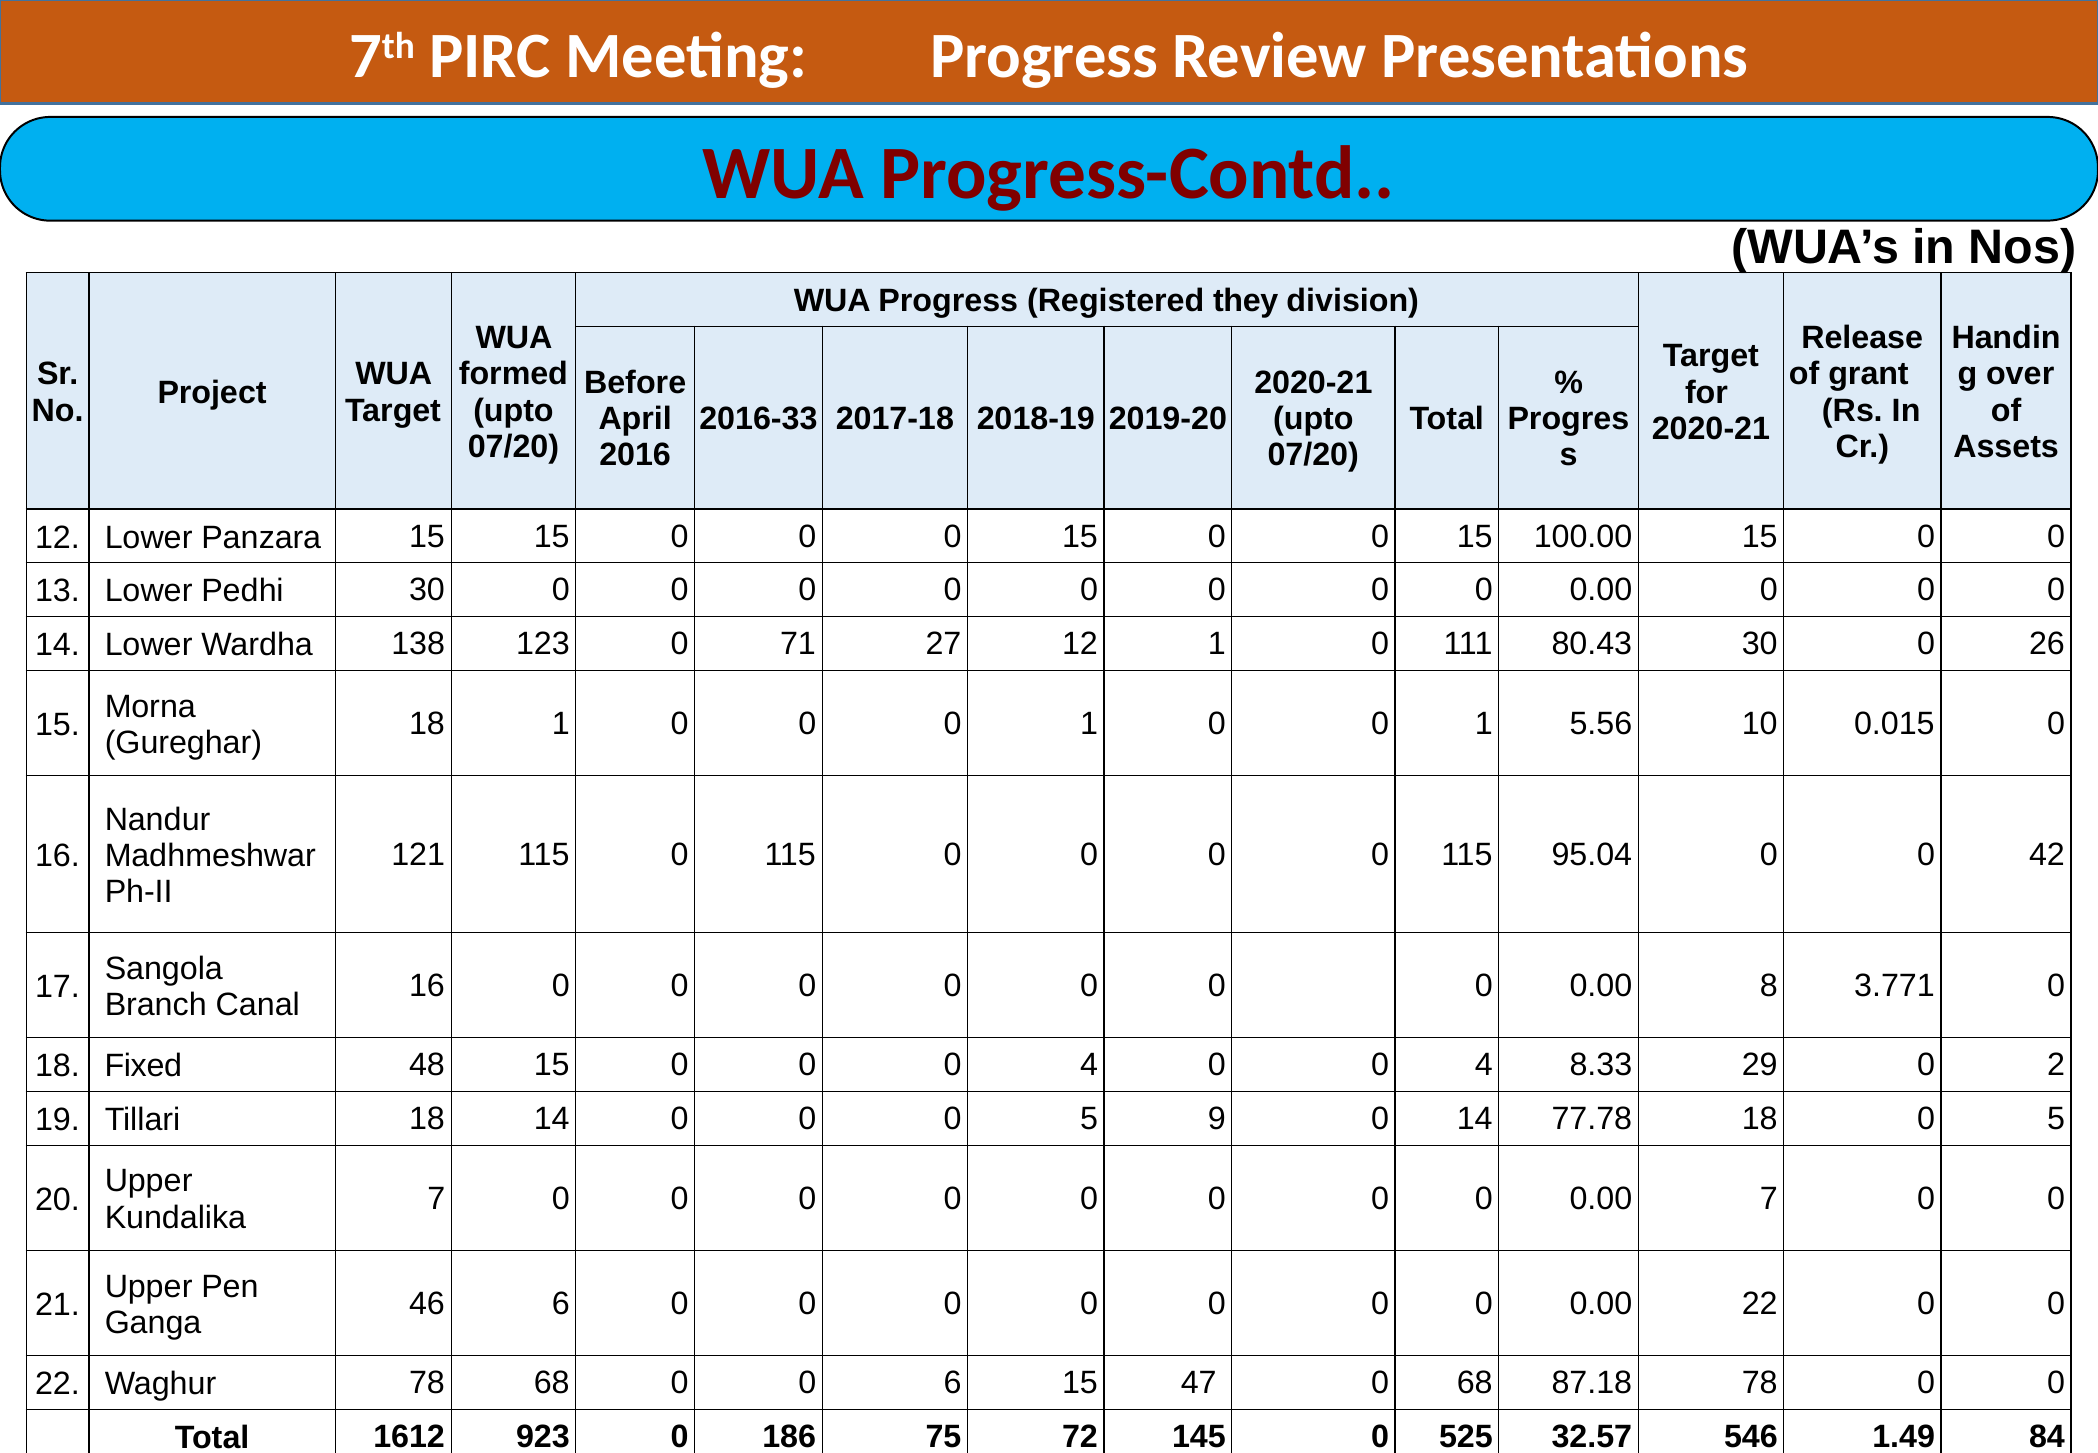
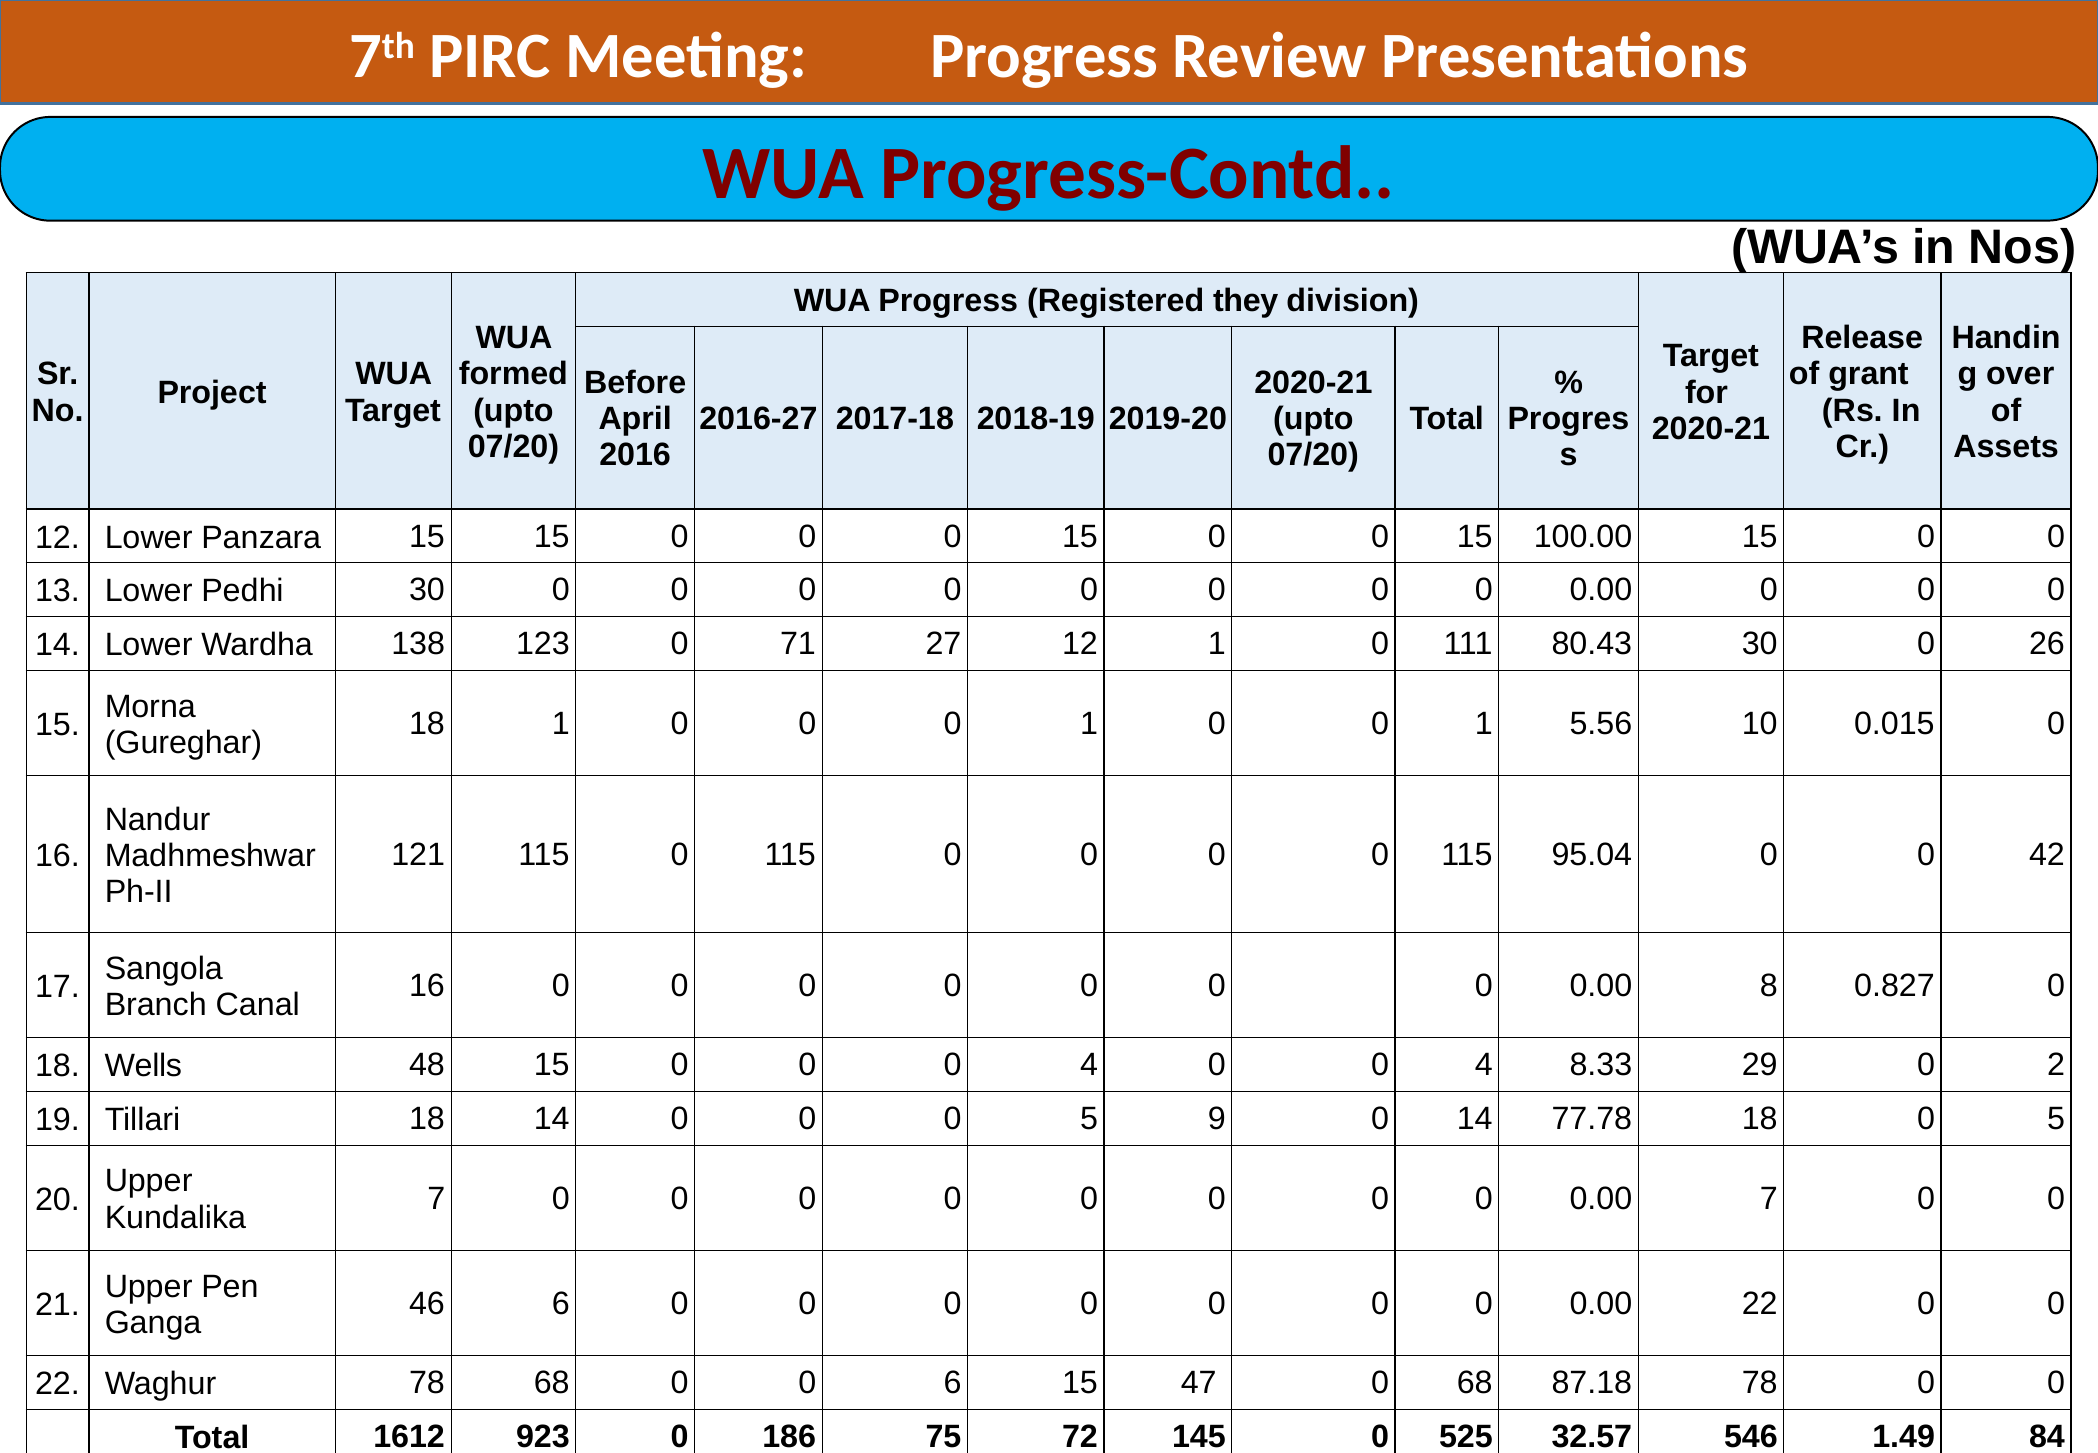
2016-33: 2016-33 -> 2016-27
3.771: 3.771 -> 0.827
Fixed: Fixed -> Wells
